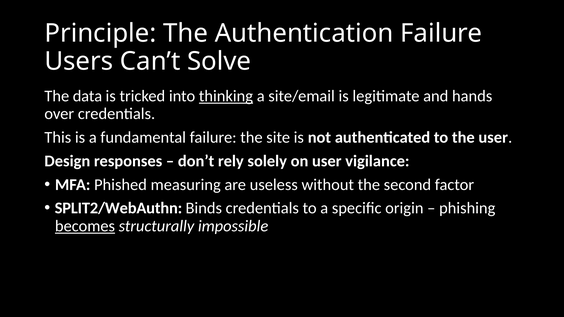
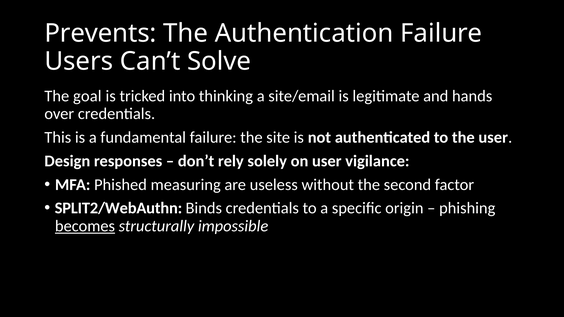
Principle: Principle -> Prevents
data: data -> goal
thinking underline: present -> none
